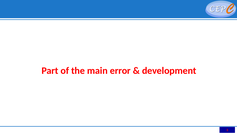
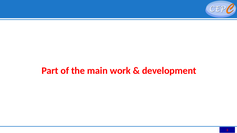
error: error -> work
